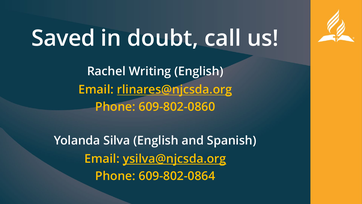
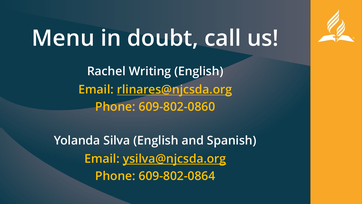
Saved: Saved -> Menu
